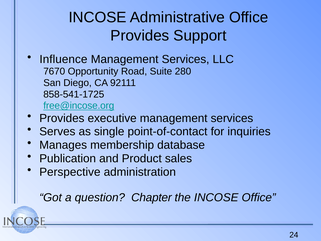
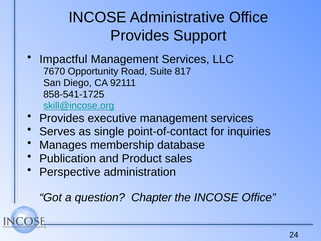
Influence: Influence -> Impactful
280: 280 -> 817
free@incose.org: free@incose.org -> skill@incose.org
